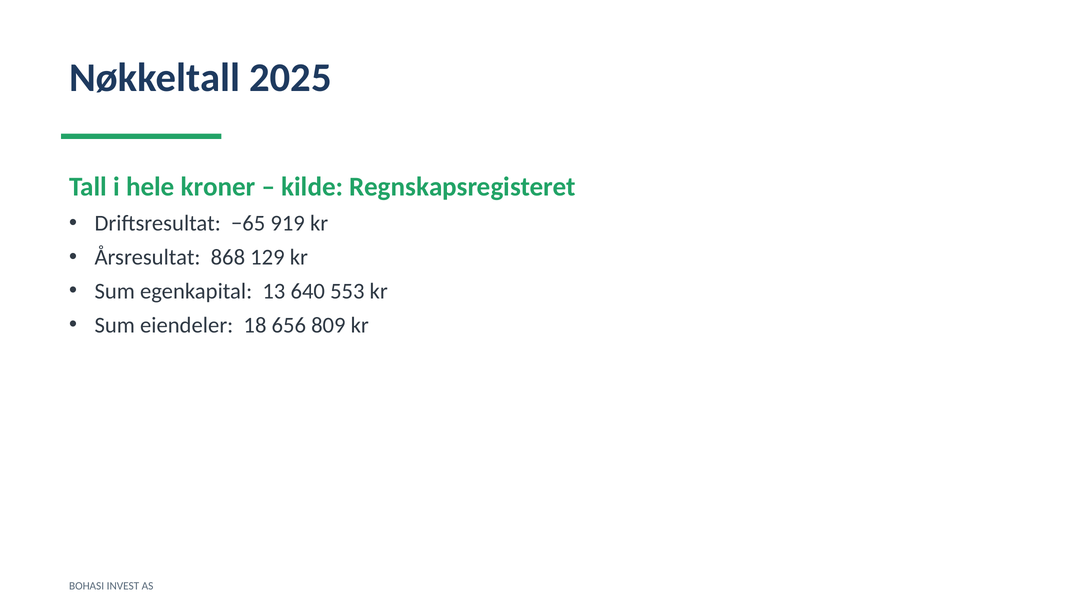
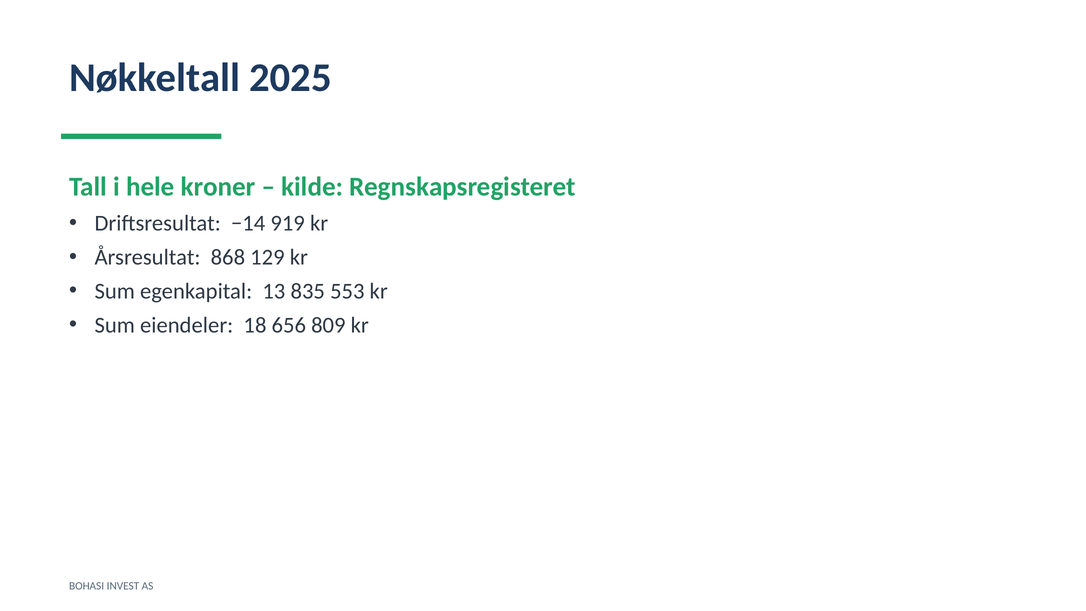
−65: −65 -> −14
640: 640 -> 835
